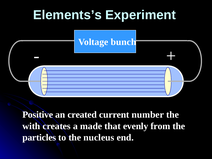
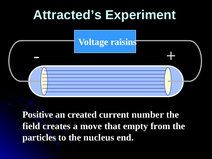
Elements’s: Elements’s -> Attracted’s
bunch: bunch -> raisins
with: with -> field
made: made -> move
evenly: evenly -> empty
